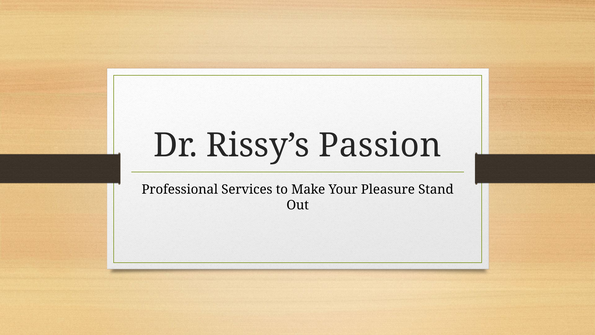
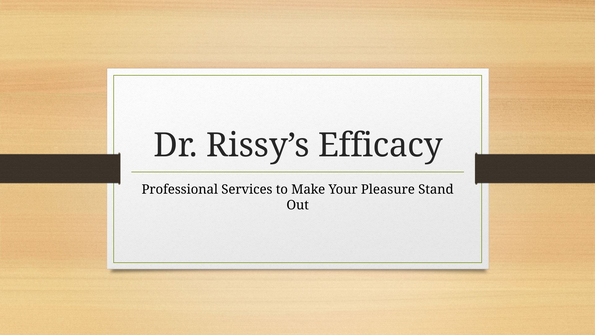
Passion: Passion -> Efficacy
